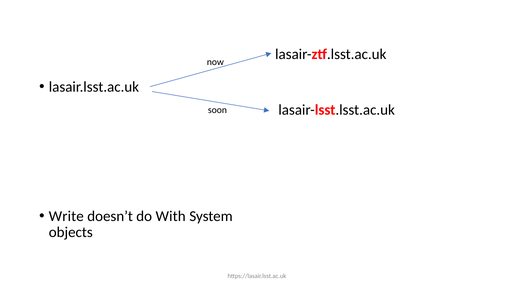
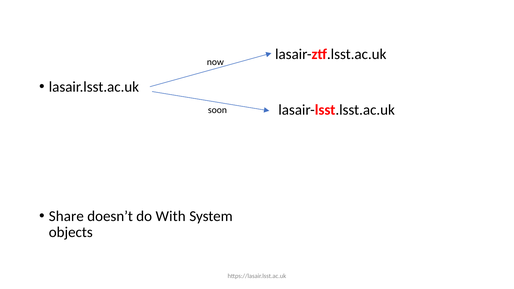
Write: Write -> Share
